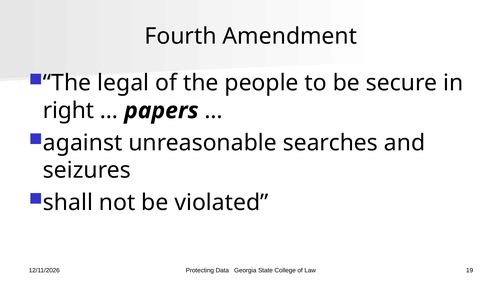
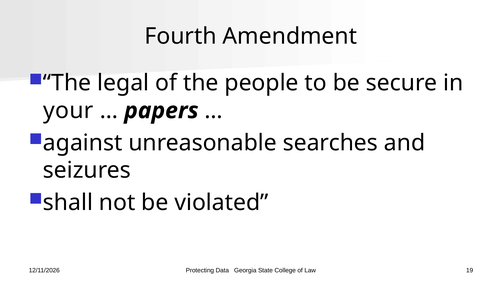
right: right -> your
